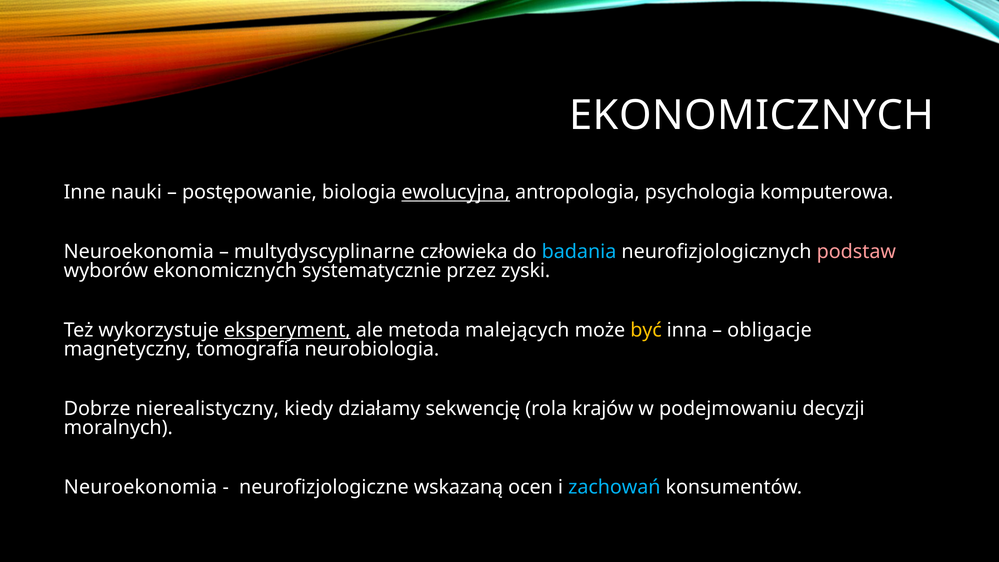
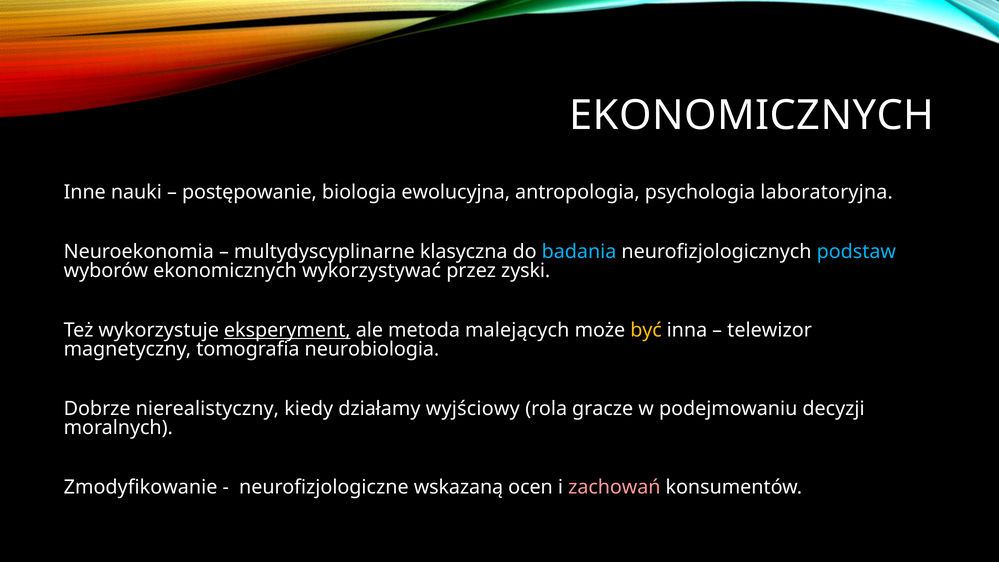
ewolucyjna underline: present -> none
komputerowa: komputerowa -> laboratoryjna
człowieka: człowieka -> klasyczna
podstaw colour: pink -> light blue
systematycznie: systematycznie -> wykorzystywać
obligacje: obligacje -> telewizor
sekwencję: sekwencję -> wyjściowy
krajów: krajów -> gracze
Neuroekonomia at (140, 487): Neuroekonomia -> Zmodyfikowanie
zachowań colour: light blue -> pink
